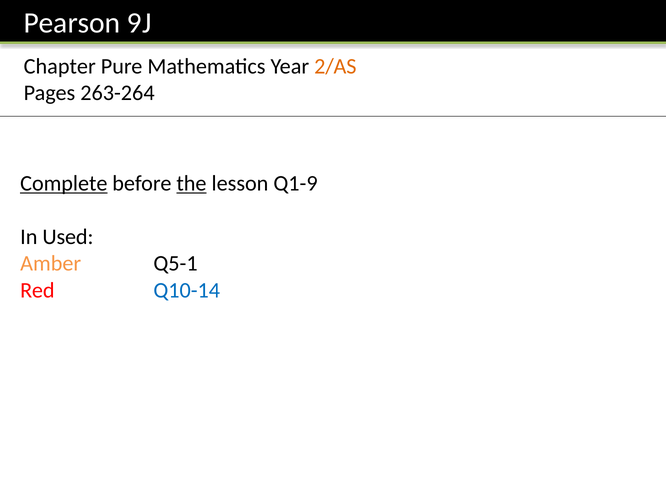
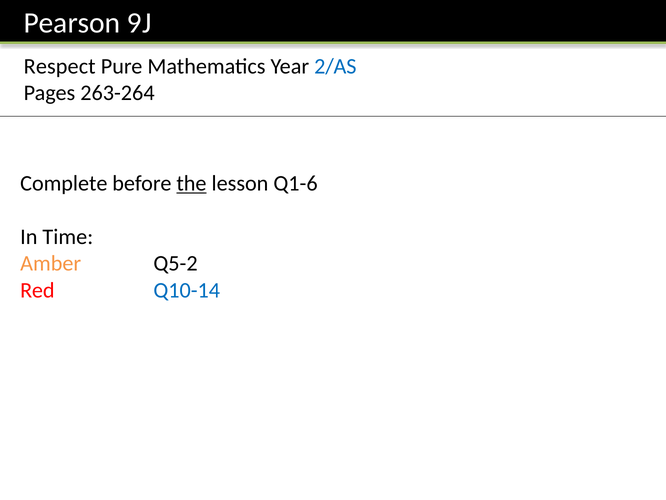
Chapter: Chapter -> Respect
2/AS colour: orange -> blue
Complete underline: present -> none
Q1-9: Q1-9 -> Q1-6
Used: Used -> Time
Q5-1: Q5-1 -> Q5-2
